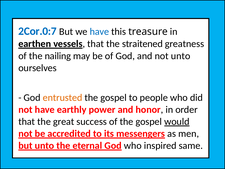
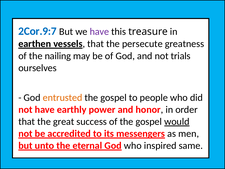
2Cor.0:7: 2Cor.0:7 -> 2Cor.9:7
have at (99, 32) colour: blue -> purple
straitened: straitened -> persecute
not unto: unto -> trials
